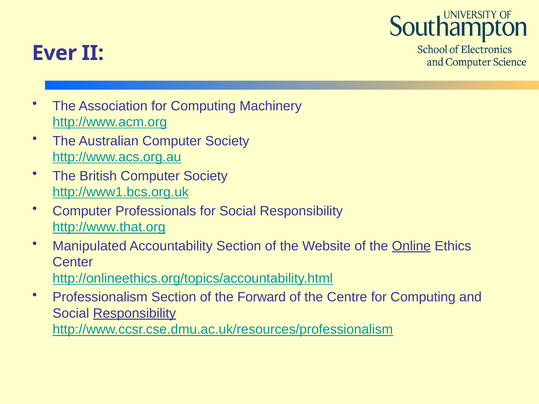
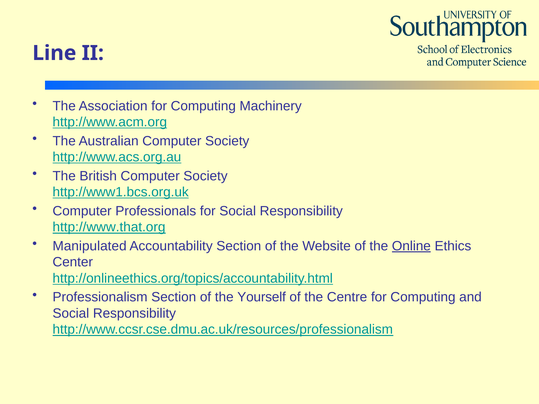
Ever: Ever -> Line
Forward: Forward -> Yourself
Responsibility at (134, 314) underline: present -> none
